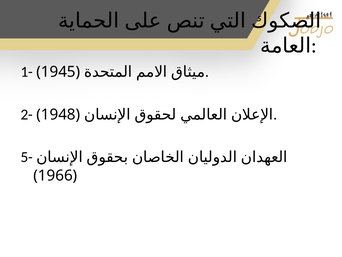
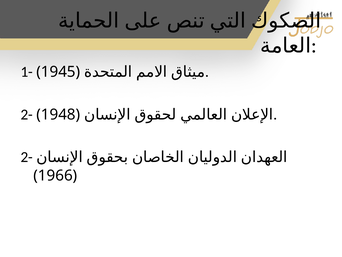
5- at (27, 157): 5- -> 2-
